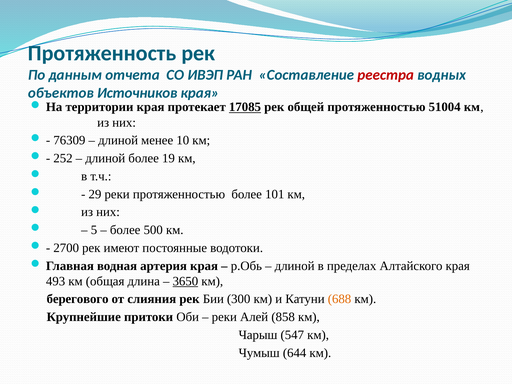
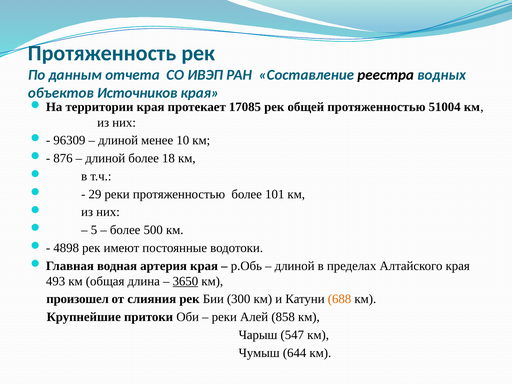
реестра colour: red -> black
17085 underline: present -> none
76309: 76309 -> 96309
252: 252 -> 876
19: 19 -> 18
2700: 2700 -> 4898
берегового: берегового -> произошел
